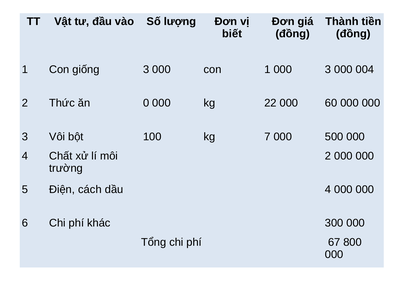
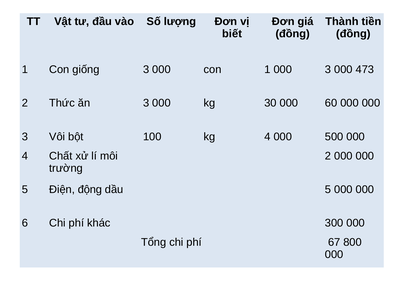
004: 004 -> 473
ăn 0: 0 -> 3
22: 22 -> 30
kg 7: 7 -> 4
cách: cách -> động
dầu 4: 4 -> 5
